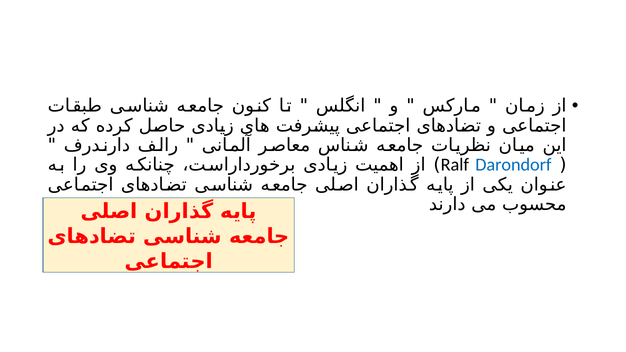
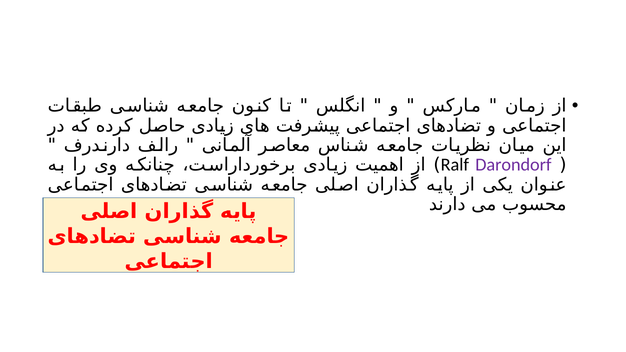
Darondorf colour: blue -> purple
